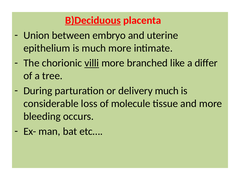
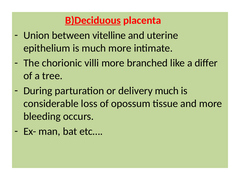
embryo: embryo -> vitelline
villi underline: present -> none
molecule: molecule -> opossum
